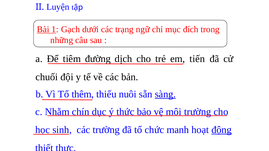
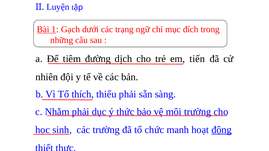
chuối: chuối -> nhiên
thêm: thêm -> thích
thiếu nuôi: nuôi -> phải
sàng underline: present -> none
Nhằm chín: chín -> phải
